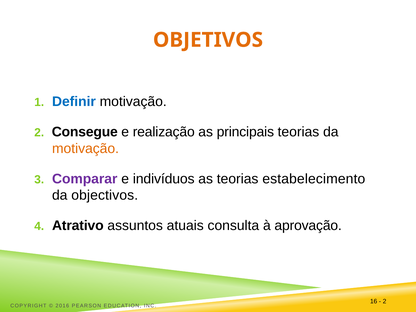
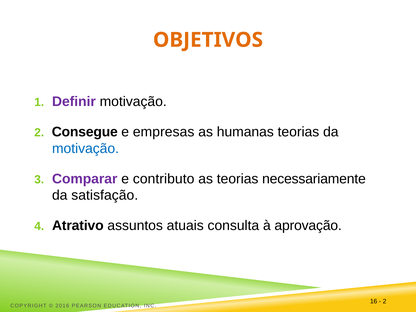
Definir colour: blue -> purple
realização: realização -> empresas
principais: principais -> humanas
motivação at (86, 148) colour: orange -> blue
indivíduos: indivíduos -> contributo
estabelecimento: estabelecimento -> necessariamente
objectivos: objectivos -> satisfação
